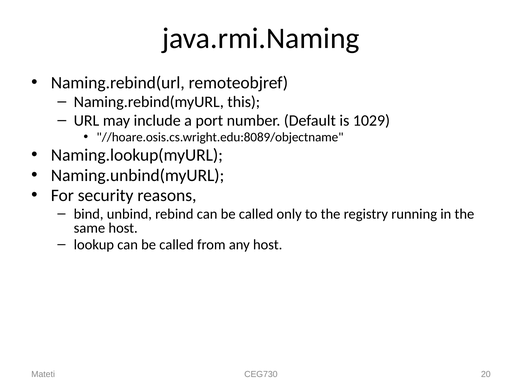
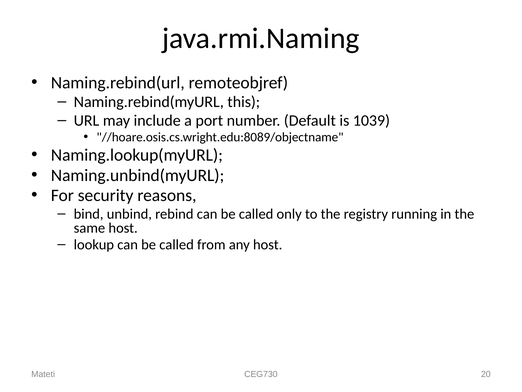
1029: 1029 -> 1039
